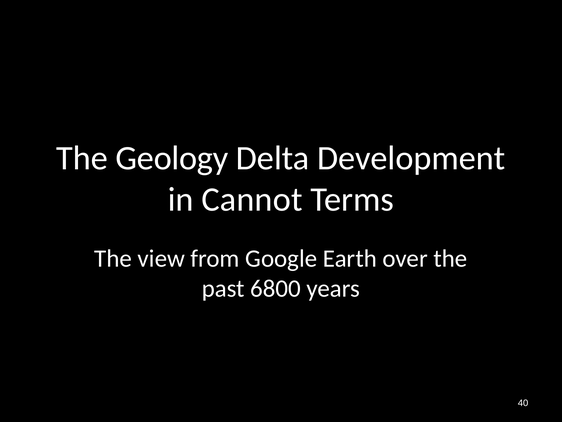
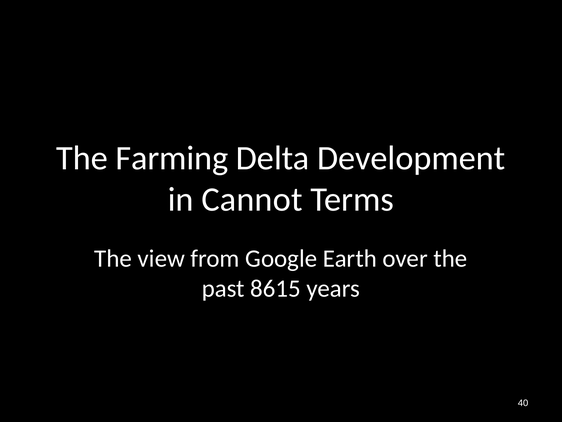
Geology: Geology -> Farming
6800: 6800 -> 8615
